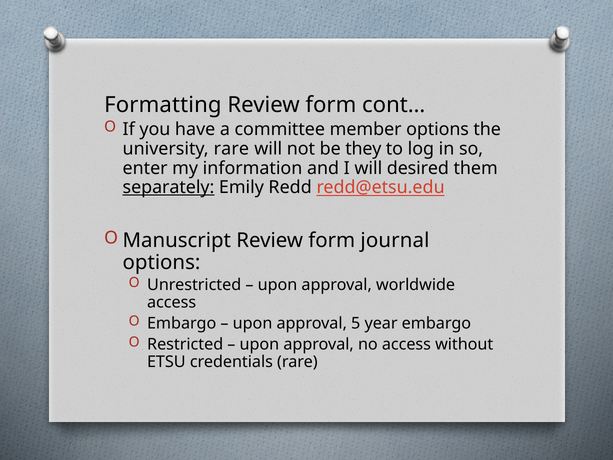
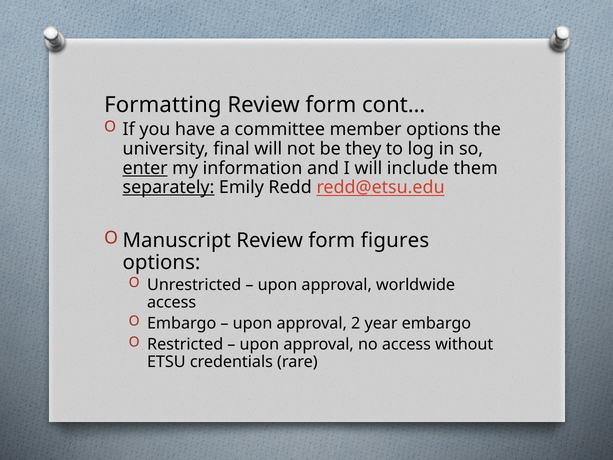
university rare: rare -> final
enter underline: none -> present
desired: desired -> include
journal: journal -> figures
5: 5 -> 2
